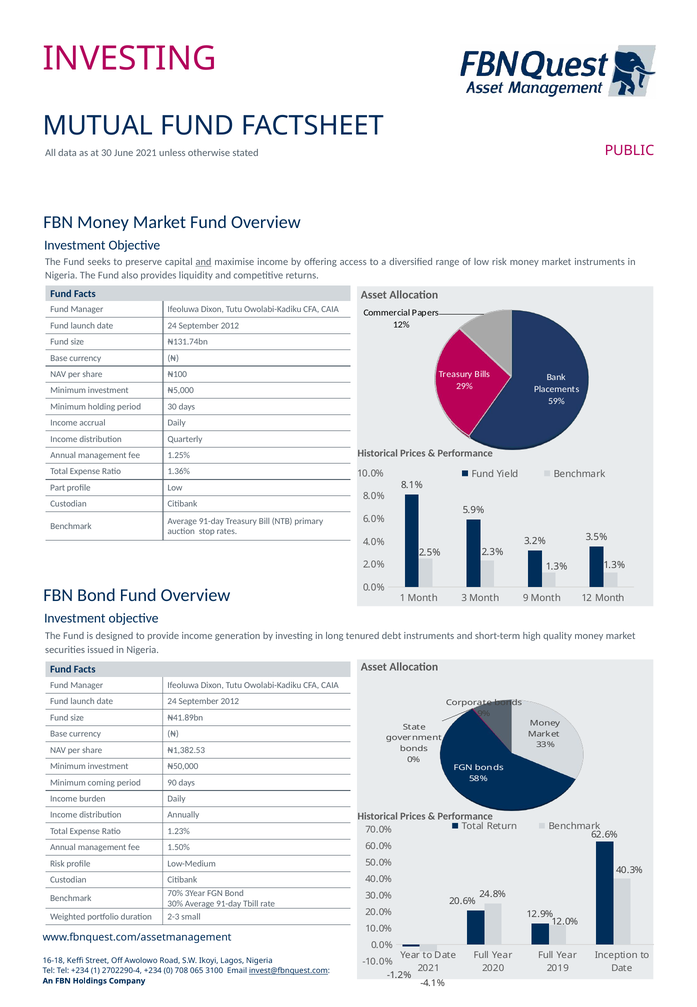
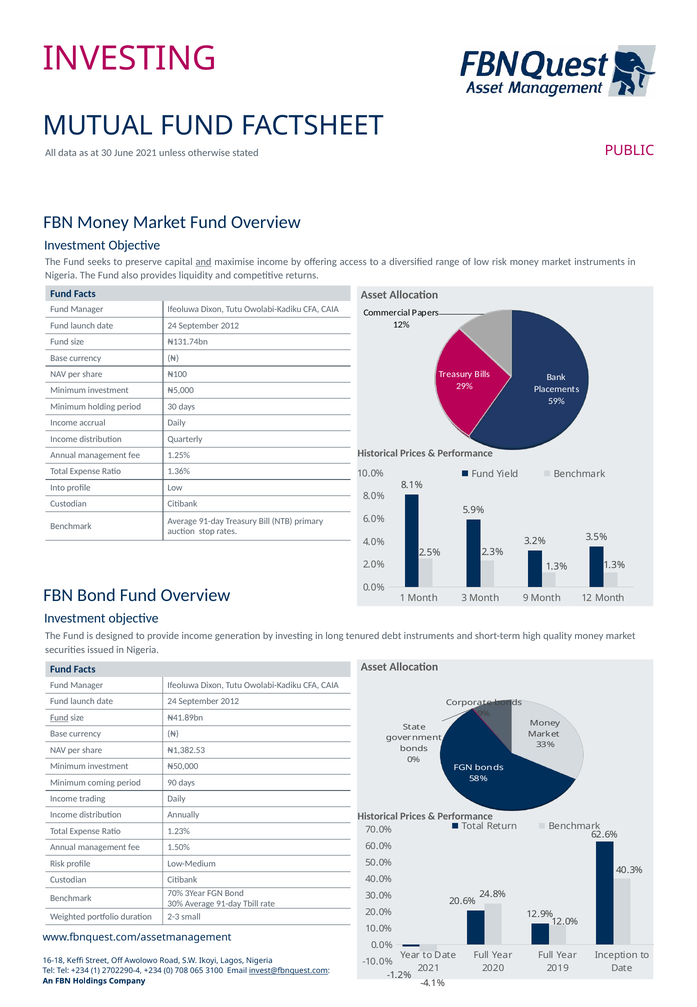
Part: Part -> Into
Fund at (59, 718) underline: none -> present
burden: burden -> trading
